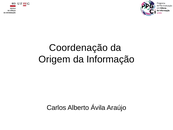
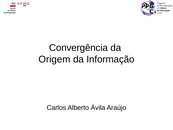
Coordenação: Coordenação -> Convergência
